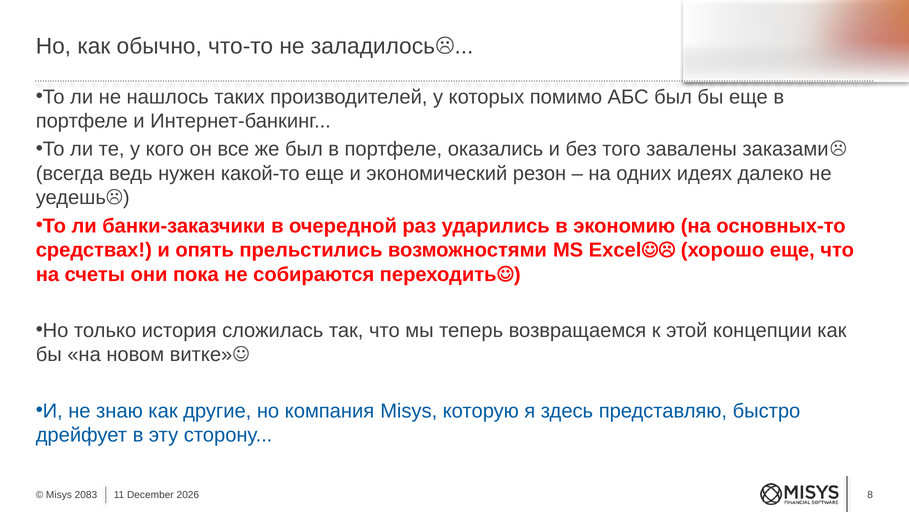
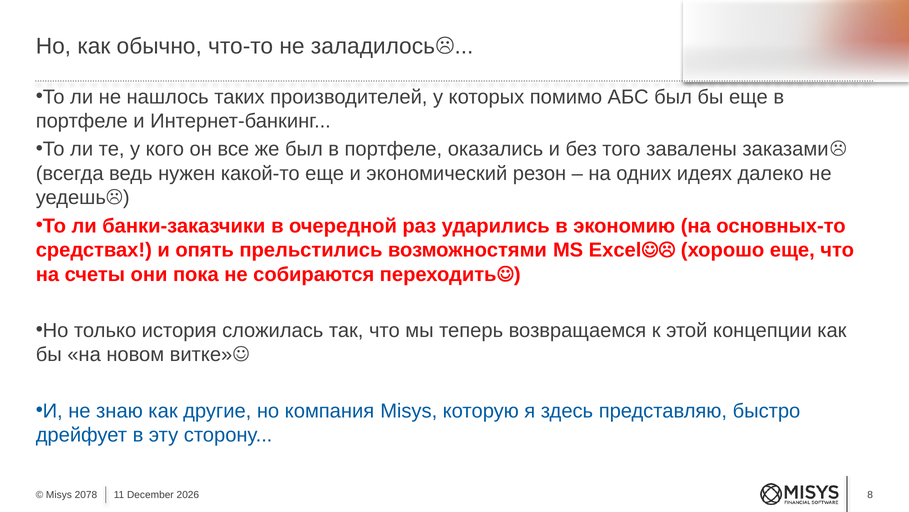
2083: 2083 -> 2078
